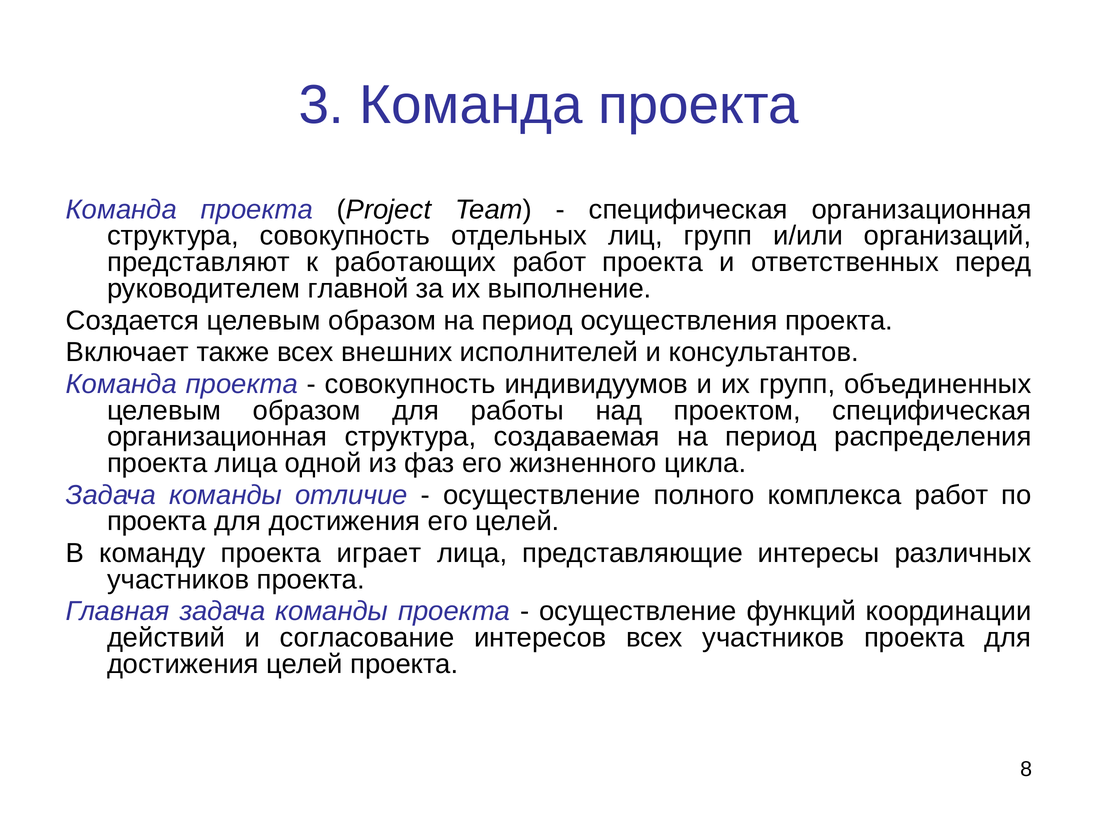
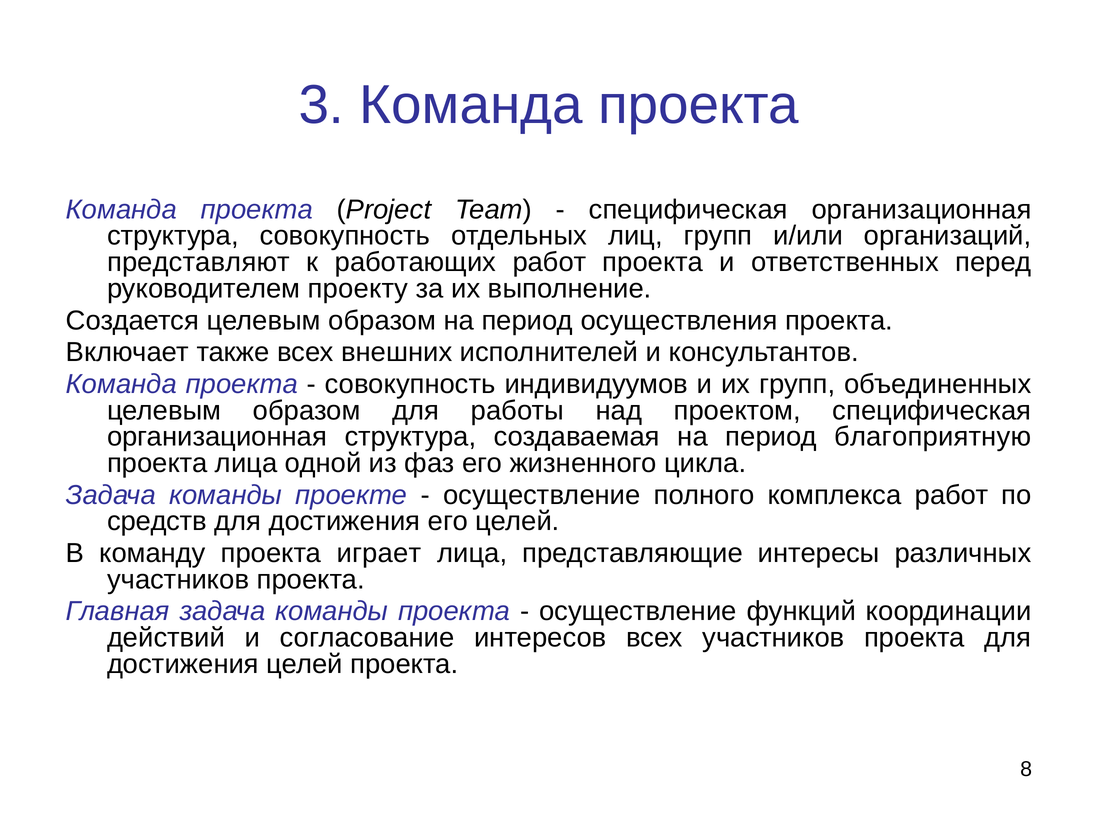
главной: главной -> проекту
распределения: распределения -> благоприятную
отличие: отличие -> проекте
проекта at (157, 522): проекта -> средств
